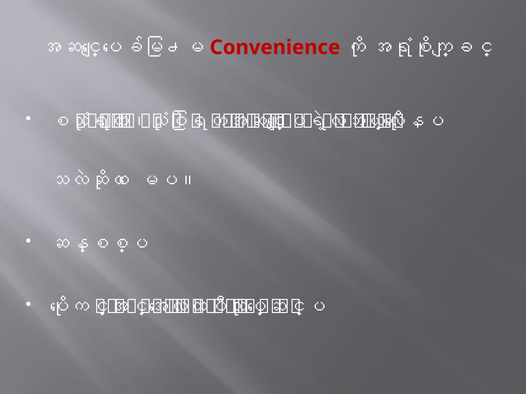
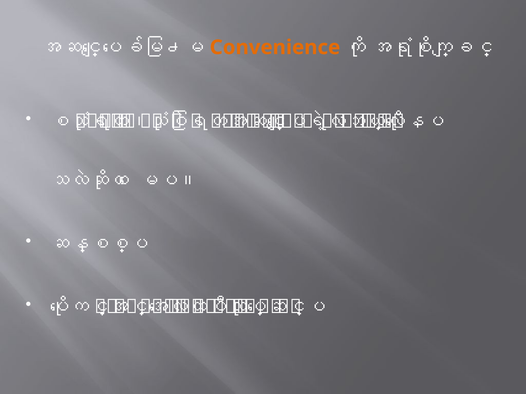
Convenience colour: red -> orange
